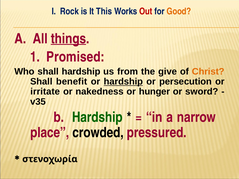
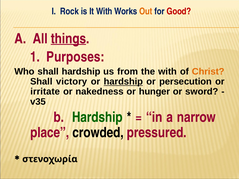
It This: This -> With
Out colour: red -> orange
Good colour: orange -> red
Promised: Promised -> Purposes
the give: give -> with
benefit: benefit -> victory
